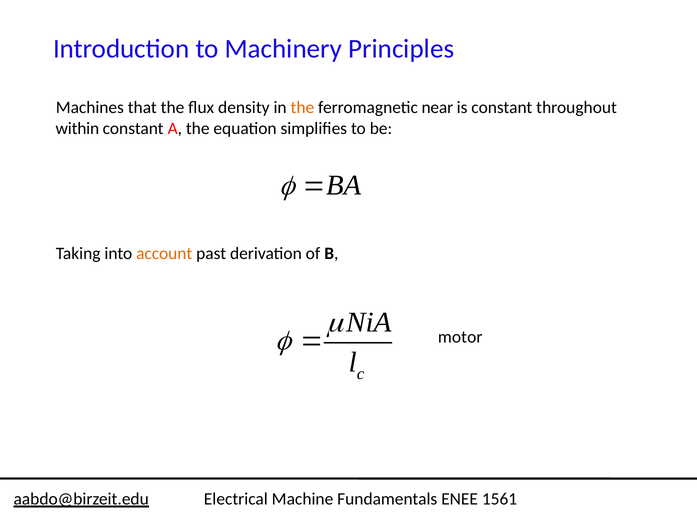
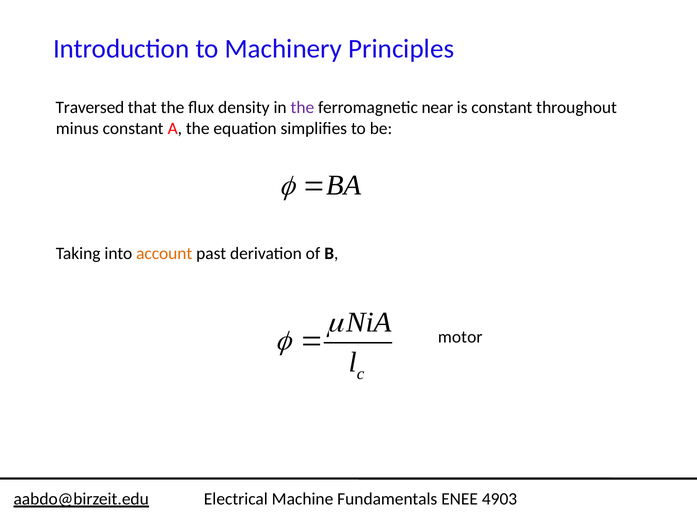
Machines: Machines -> Traversed
the at (302, 108) colour: orange -> purple
within: within -> minus
1561: 1561 -> 4903
